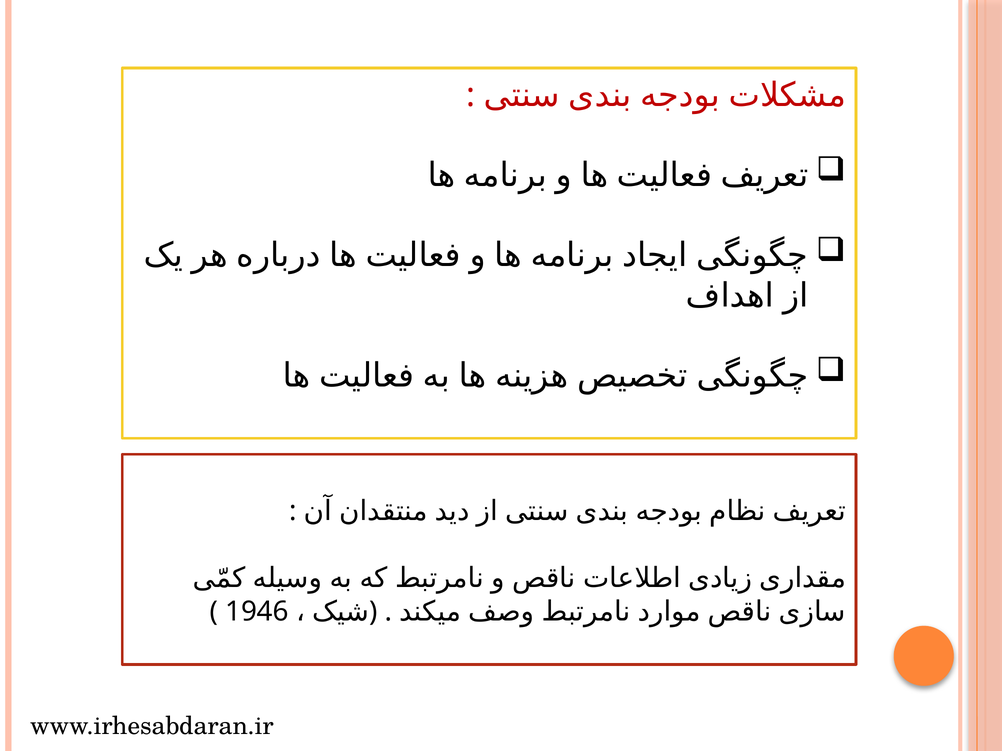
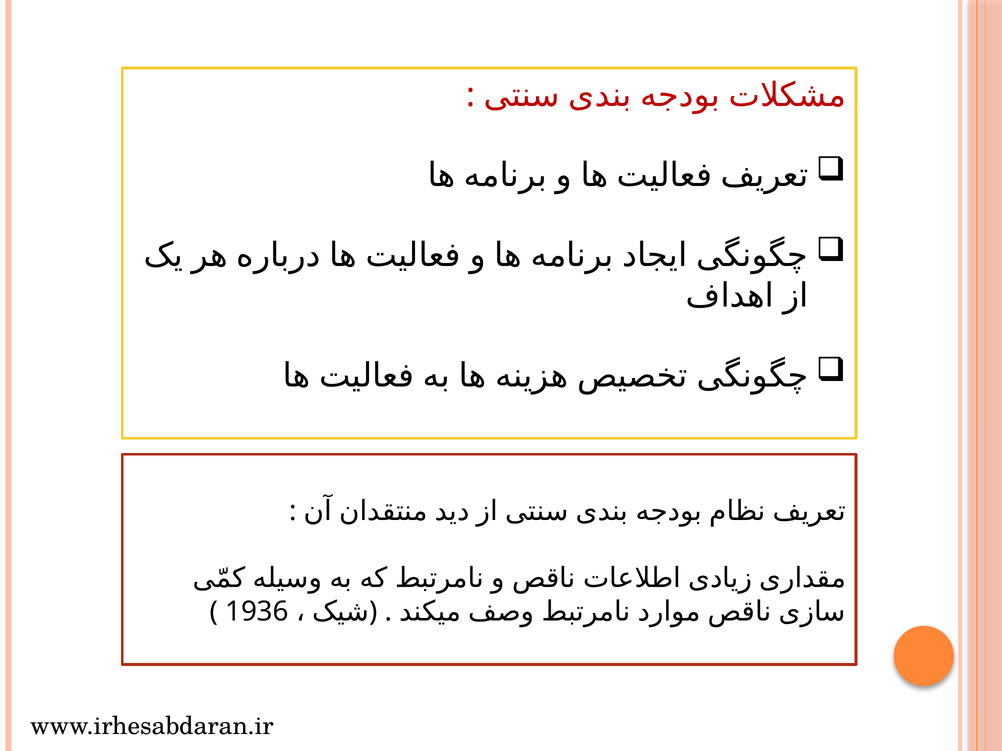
1946: 1946 -> 1936
